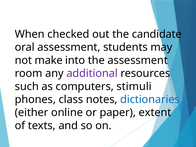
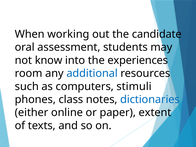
checked: checked -> working
make: make -> know
the assessment: assessment -> experiences
additional colour: purple -> blue
